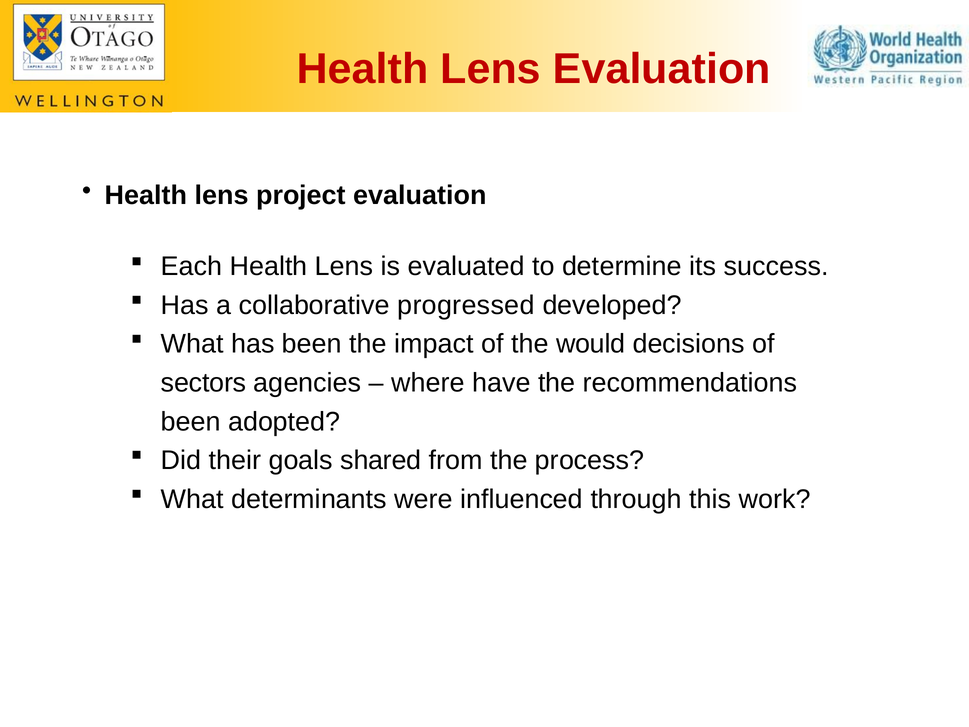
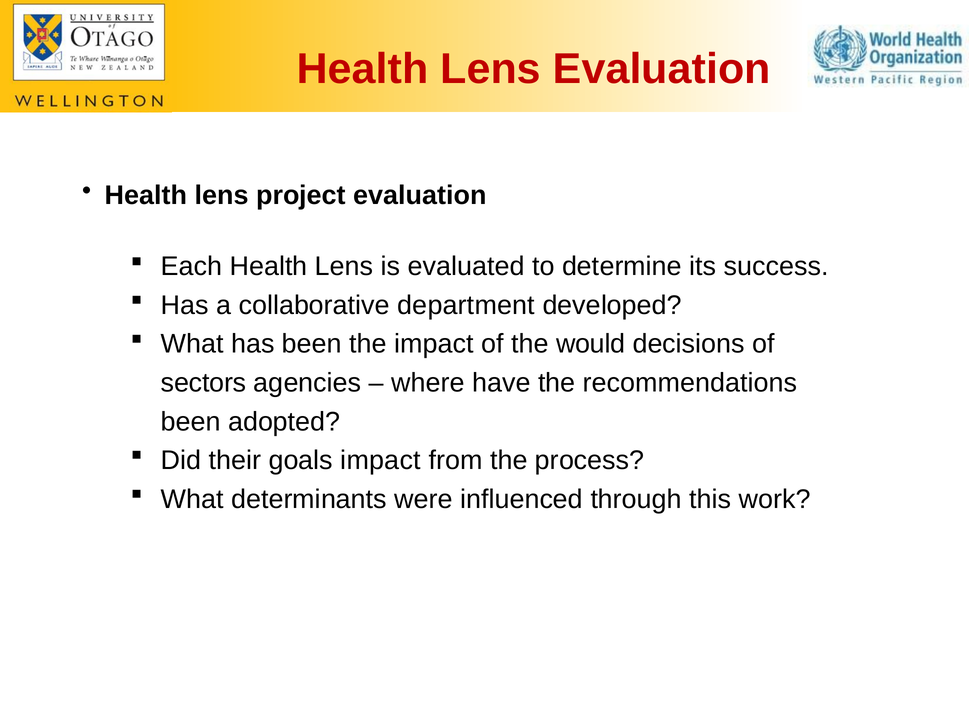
progressed: progressed -> department
goals shared: shared -> impact
